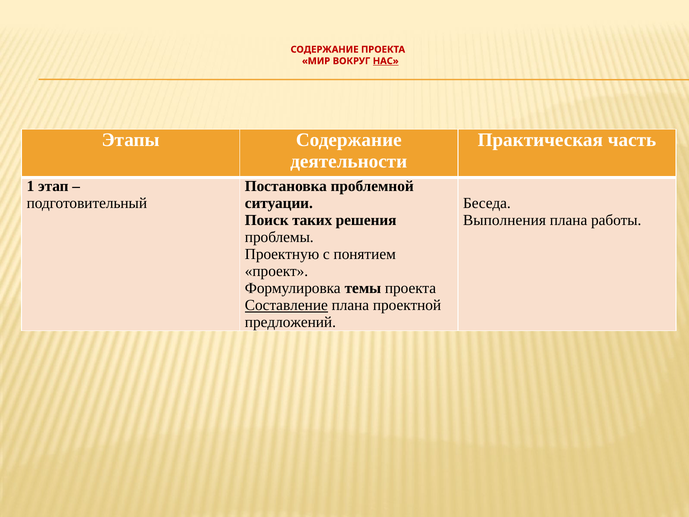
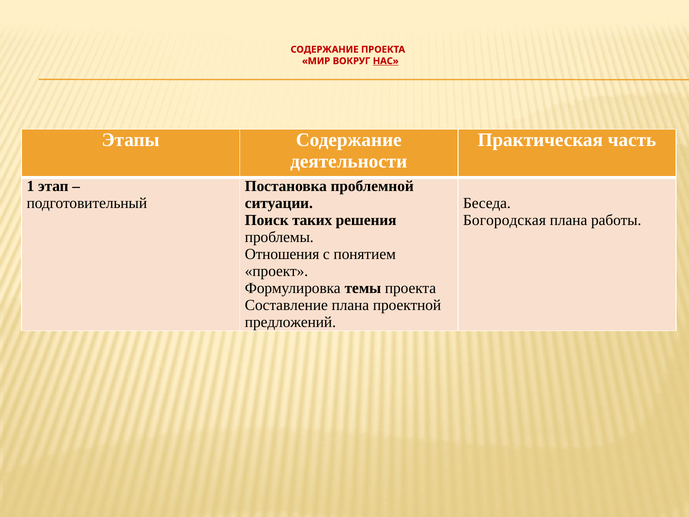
Выполнения: Выполнения -> Богородская
Проектную: Проектную -> Отношения
Составление underline: present -> none
